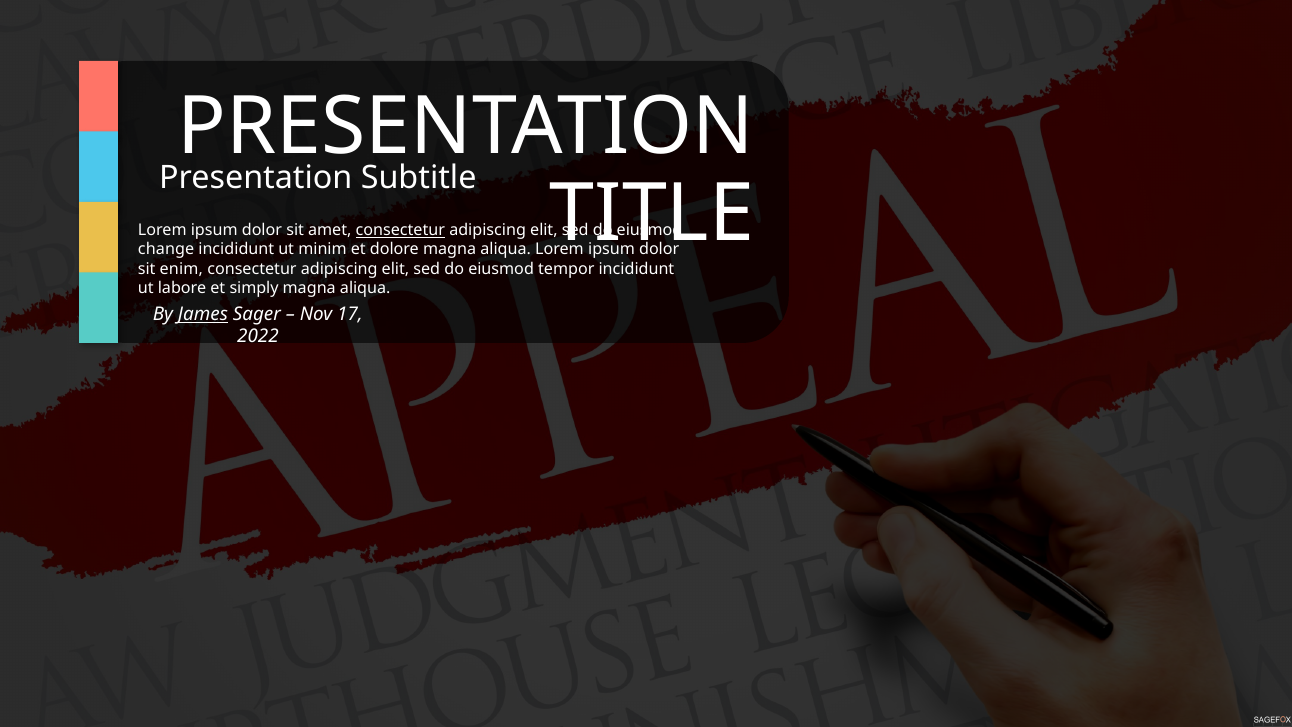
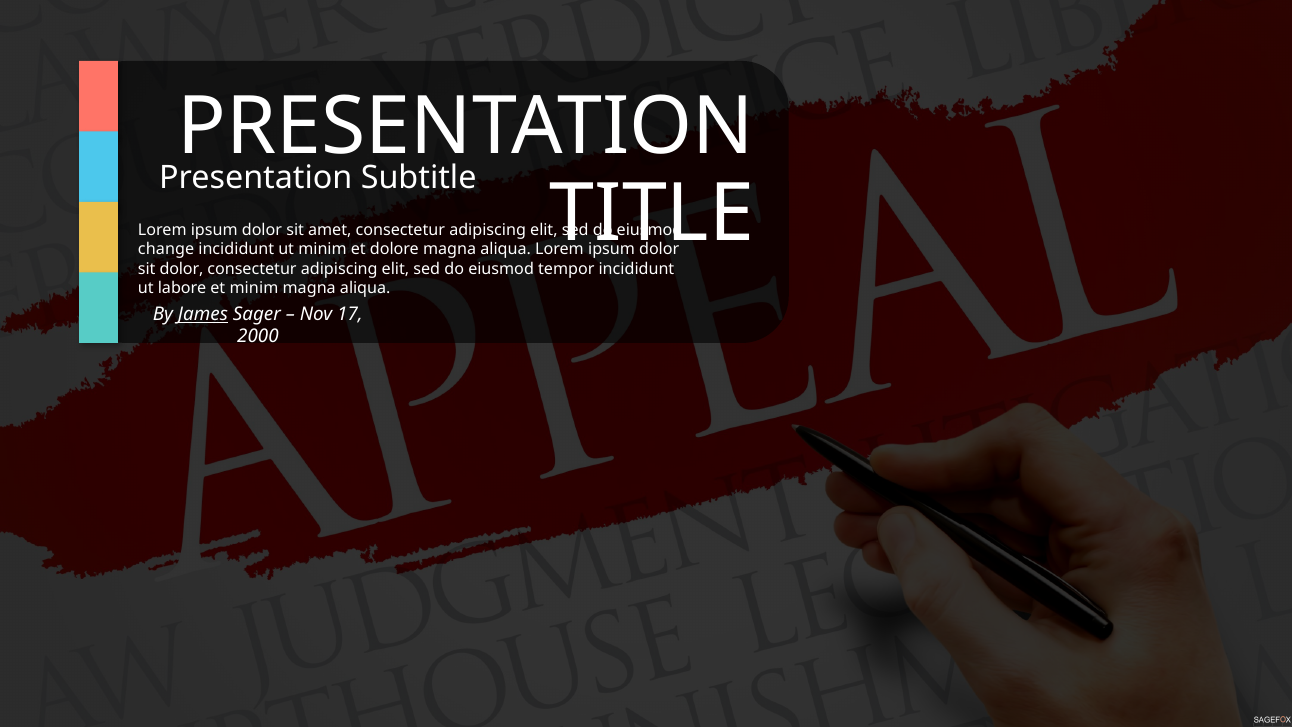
consectetur at (400, 230) underline: present -> none
sit enim: enim -> dolor
et simply: simply -> minim
2022: 2022 -> 2000
